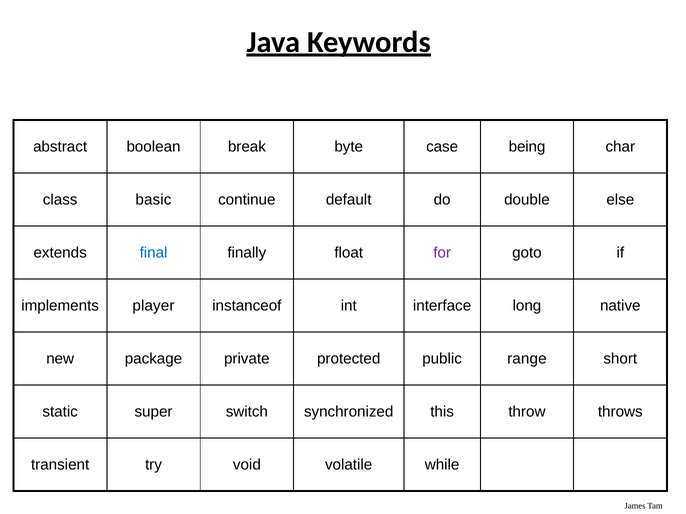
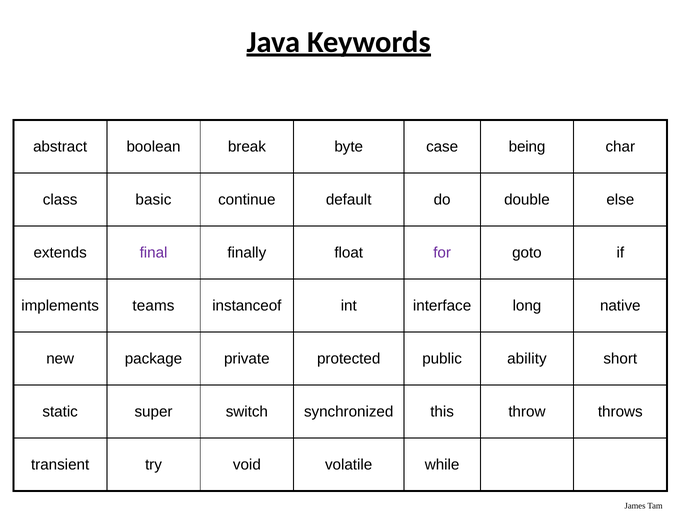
final colour: blue -> purple
player: player -> teams
range: range -> ability
